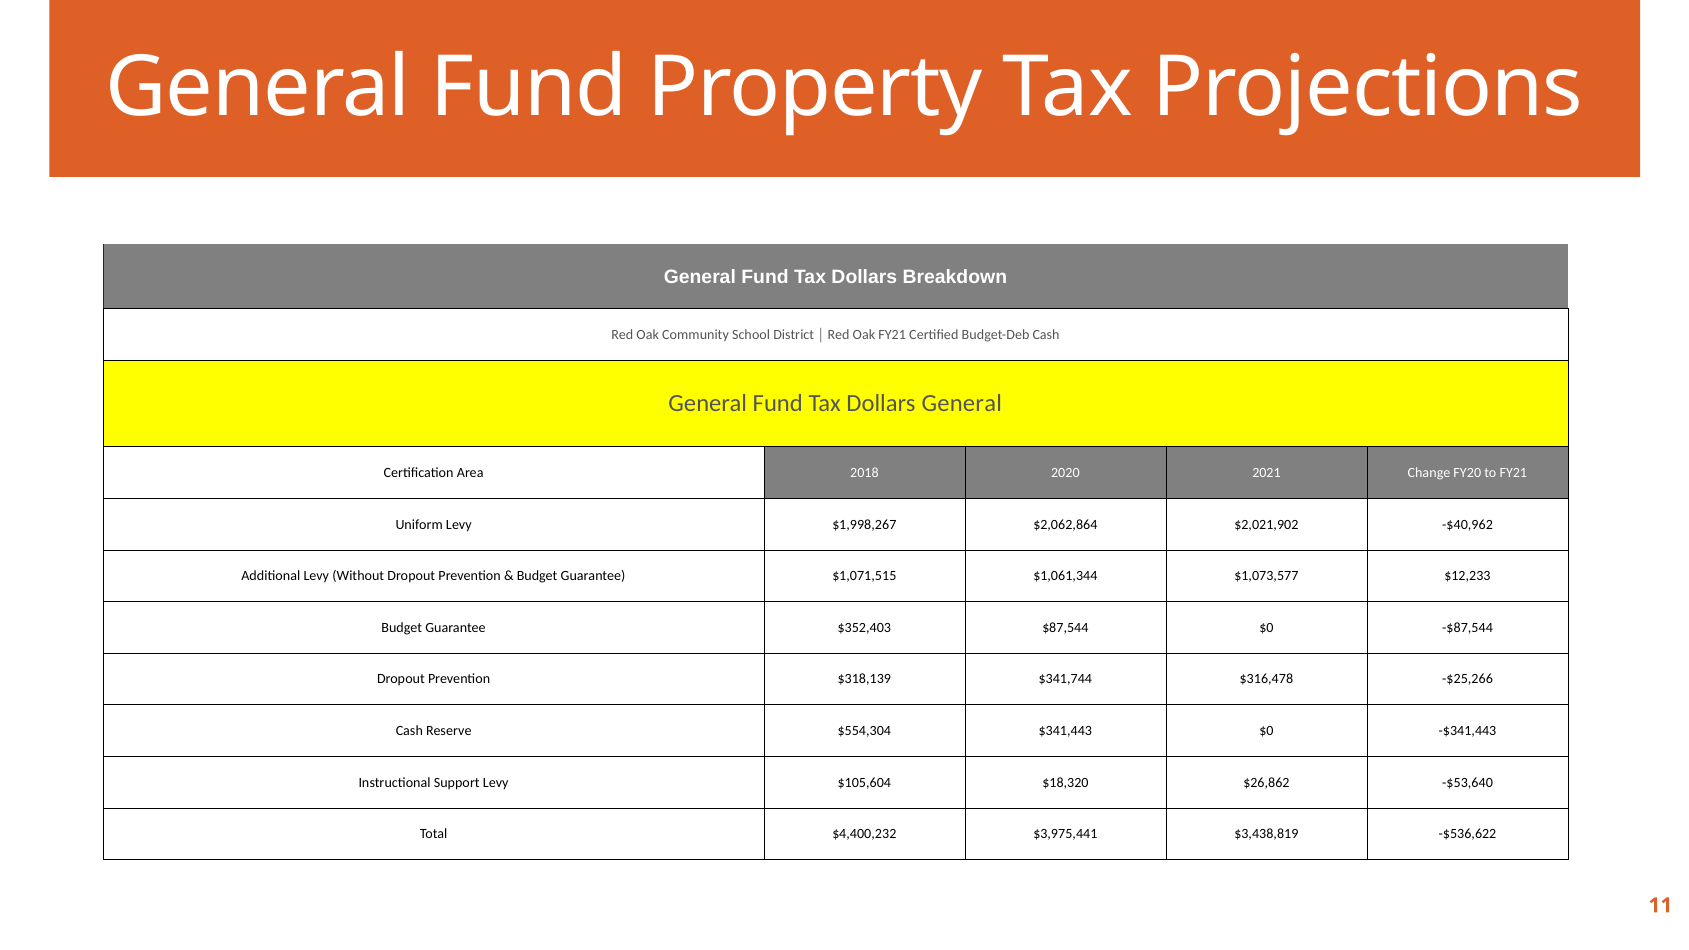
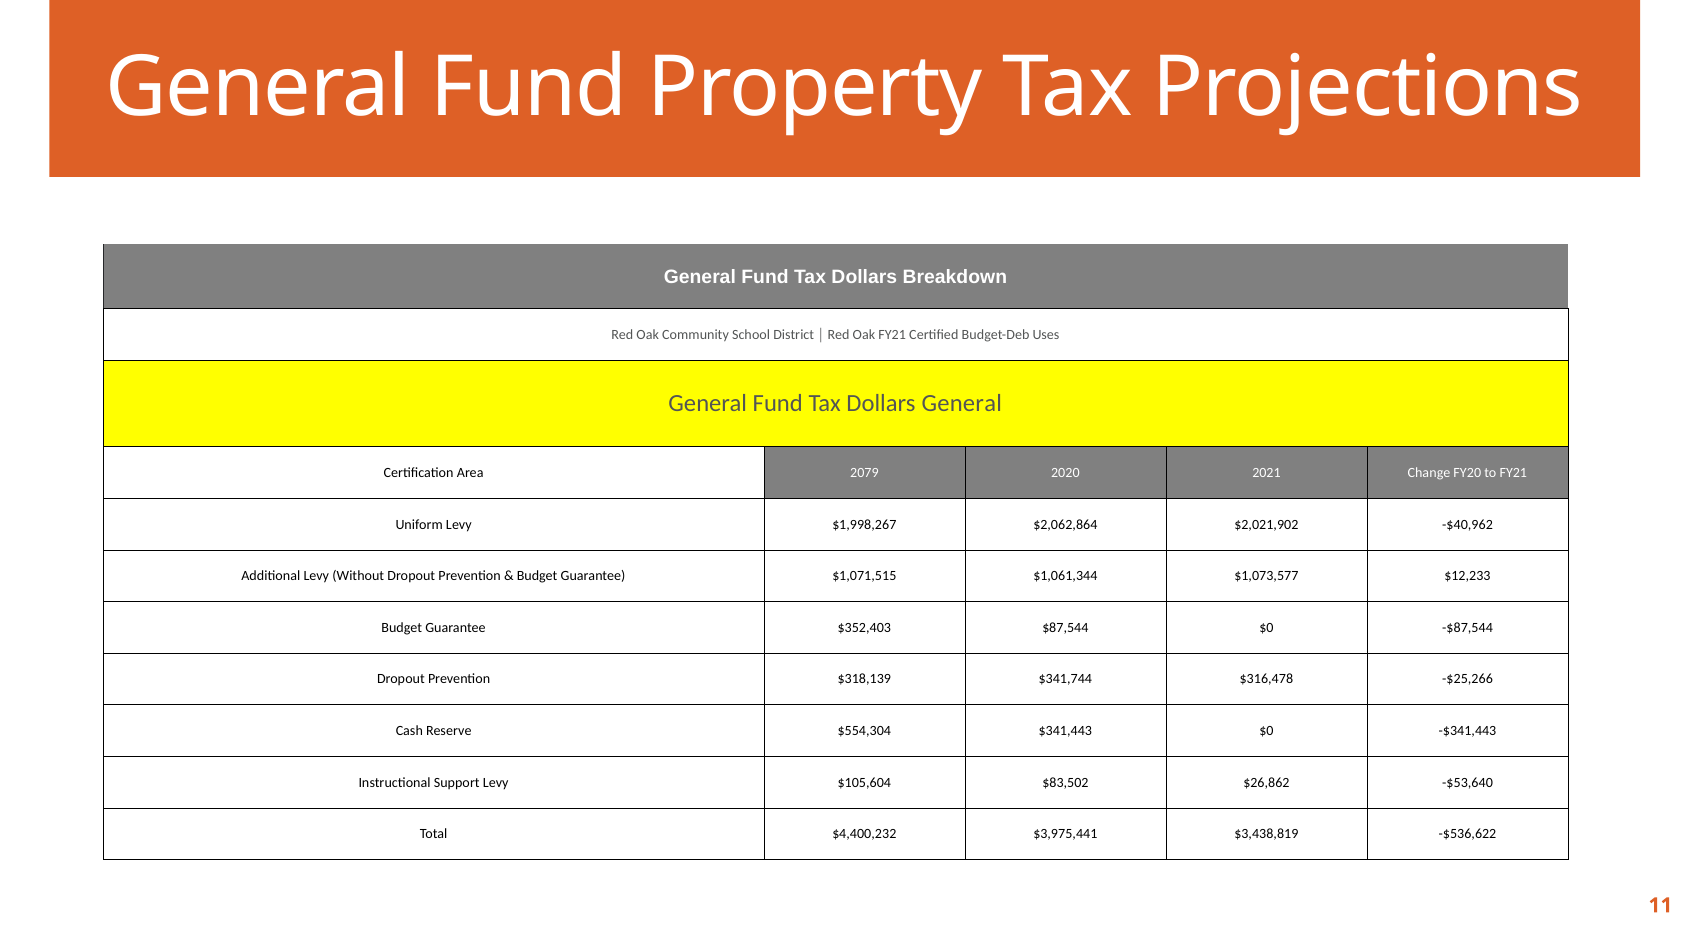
Budget-Deb Cash: Cash -> Uses
2018: 2018 -> 2079
$18,320: $18,320 -> $83,502
